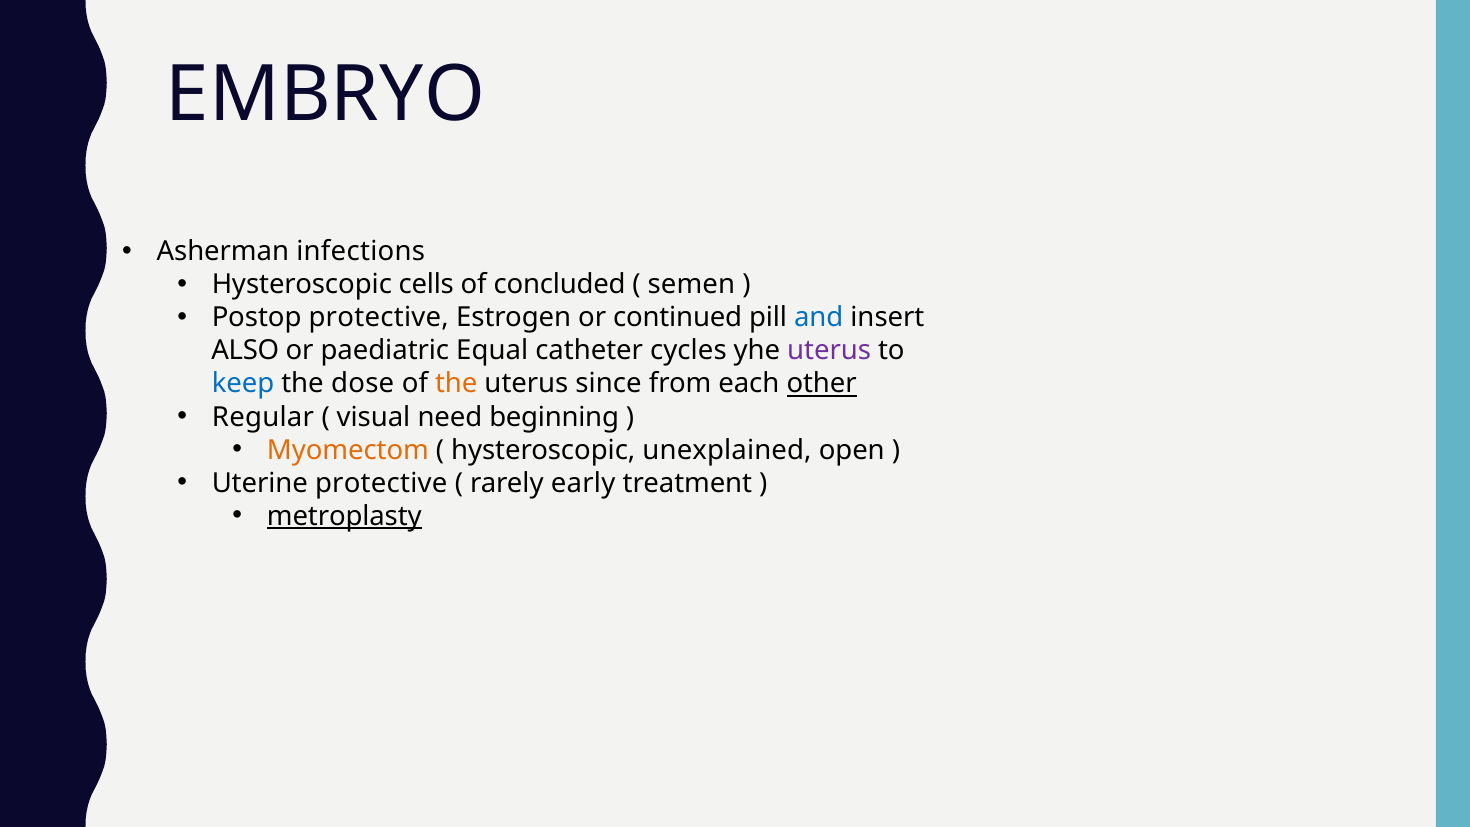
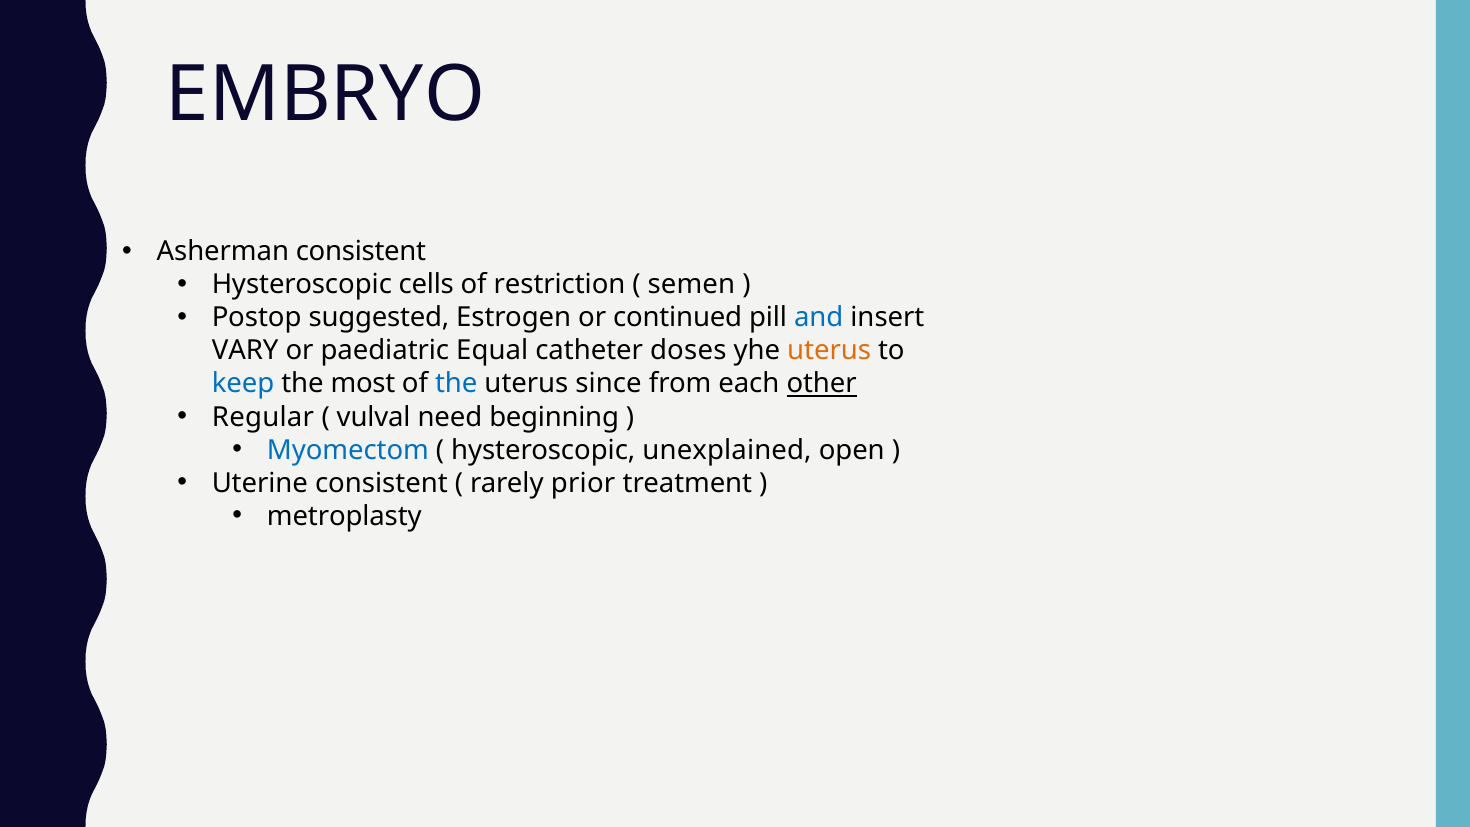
Asherman infections: infections -> consistent
concluded: concluded -> restriction
Postop protective: protective -> suggested
ALSO: ALSO -> VARY
cycles: cycles -> doses
uterus at (829, 351) colour: purple -> orange
dose: dose -> most
the at (456, 384) colour: orange -> blue
visual: visual -> vulval
Myomectom colour: orange -> blue
Uterine protective: protective -> consistent
early: early -> prior
metroplasty underline: present -> none
